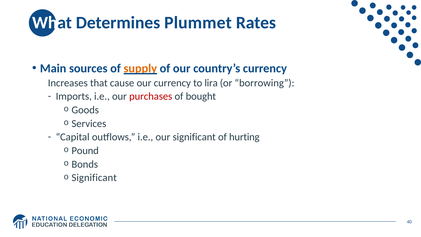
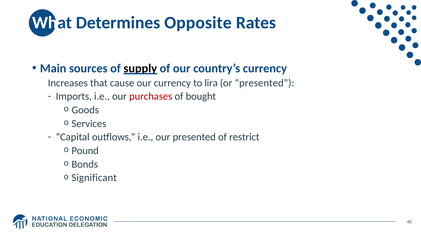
Plummet: Plummet -> Opposite
supply colour: orange -> black
or borrowing: borrowing -> presented
our significant: significant -> presented
hurting: hurting -> restrict
